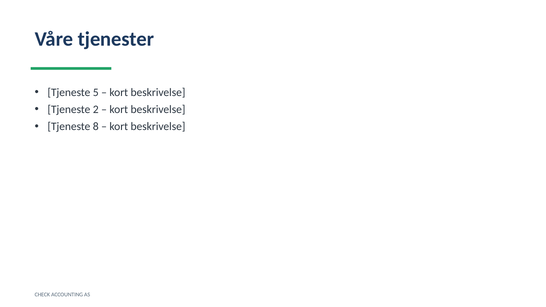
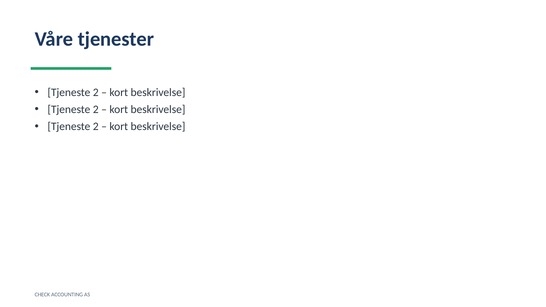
5 at (96, 92): 5 -> 2
8 at (96, 127): 8 -> 2
